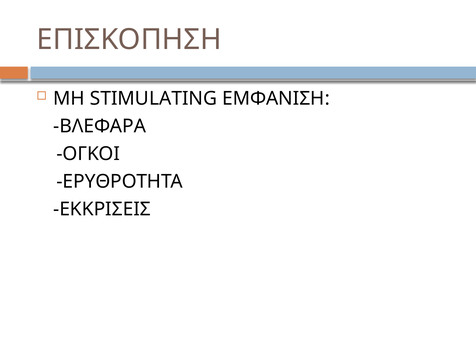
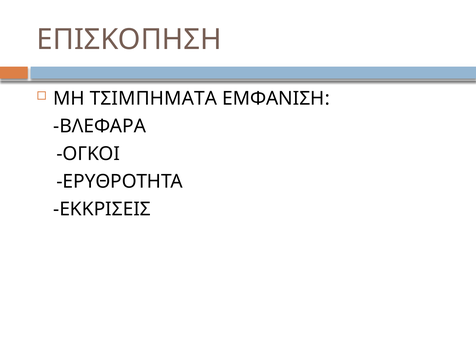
STIMULATING: STIMULATING -> ΤΣΙΜΠΗΜΑΤΑ
